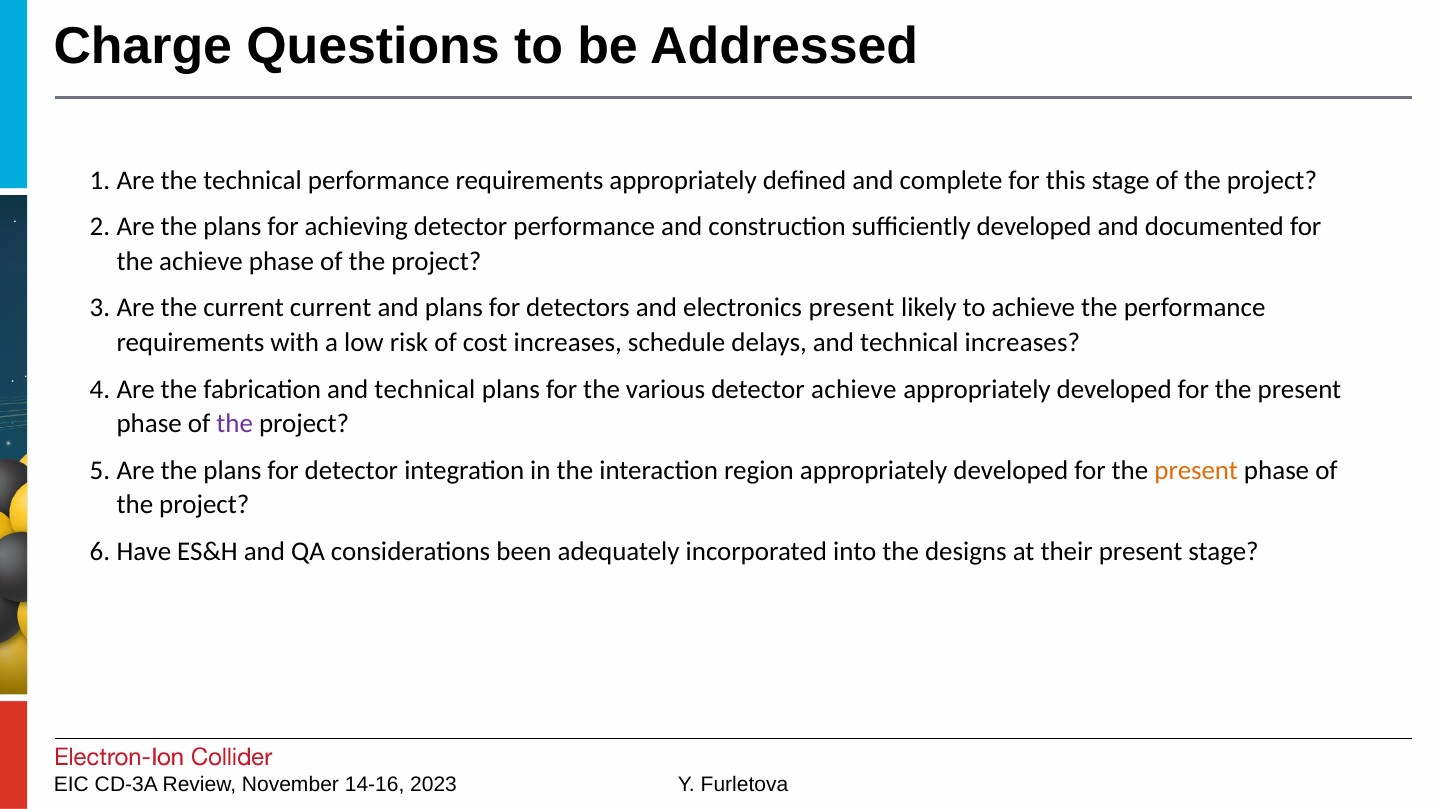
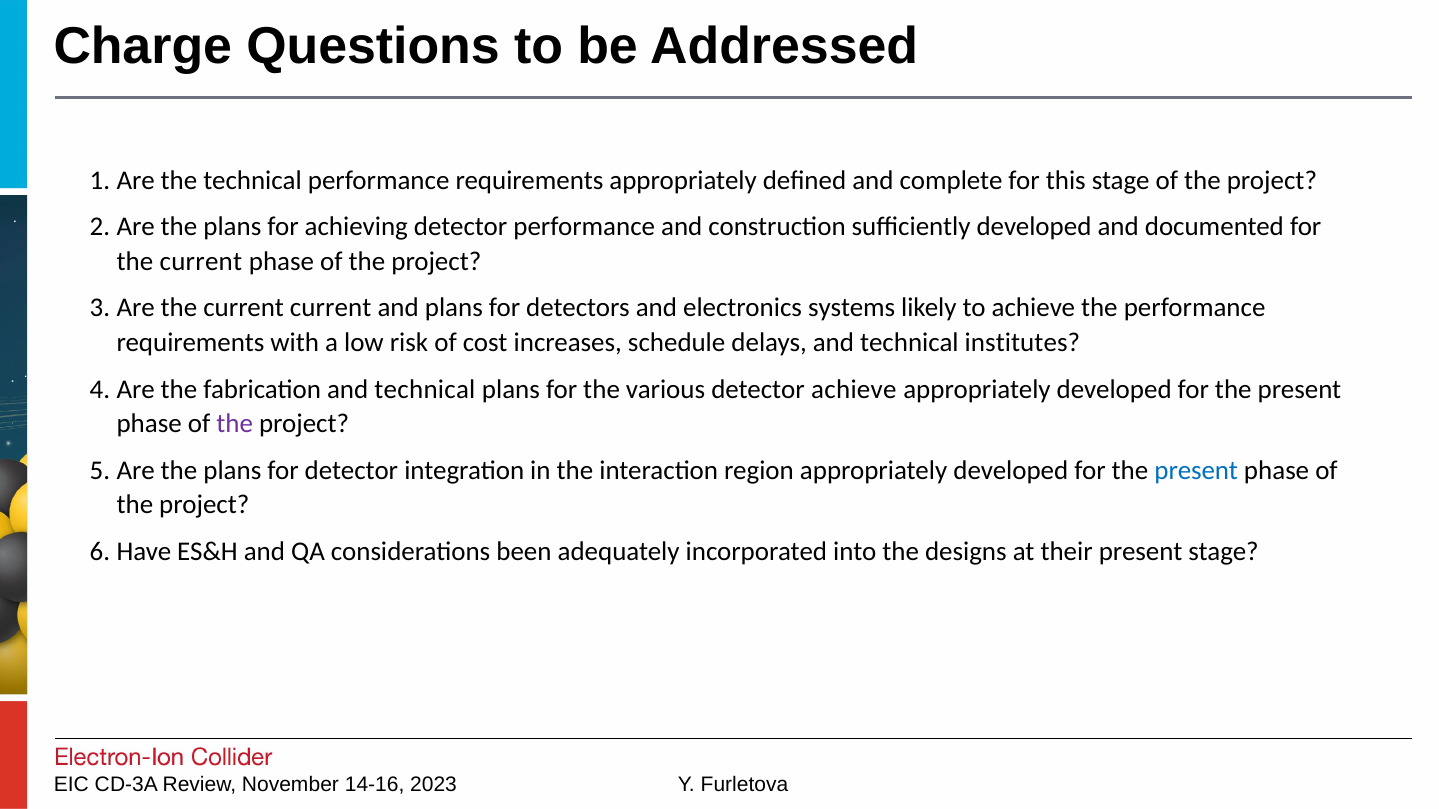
achieve at (201, 262): achieve -> current
electronics present: present -> systems
technical increases: increases -> institutes
present at (1196, 471) colour: orange -> blue
